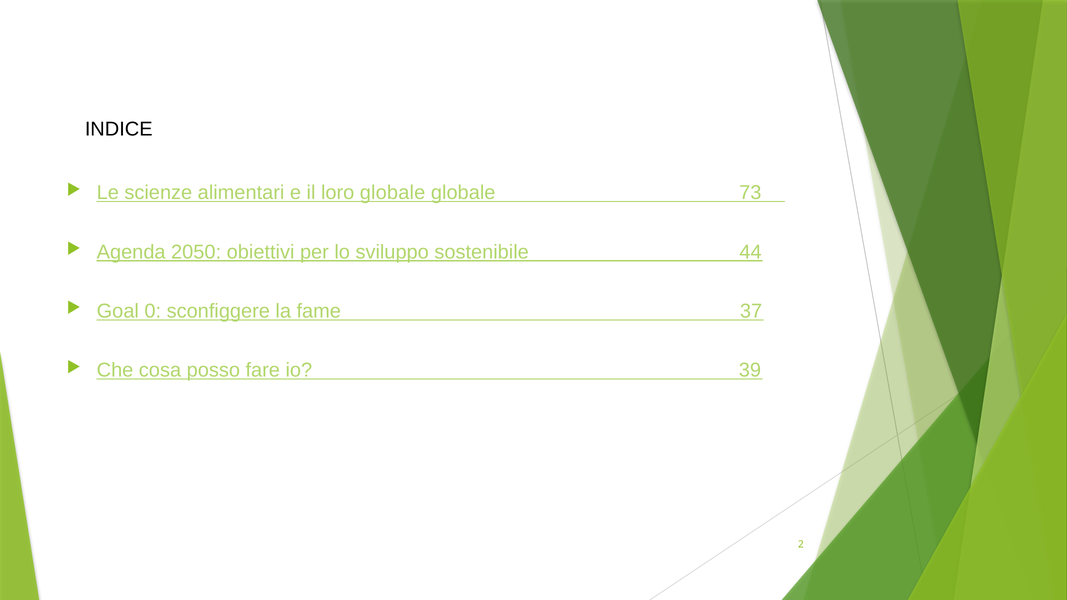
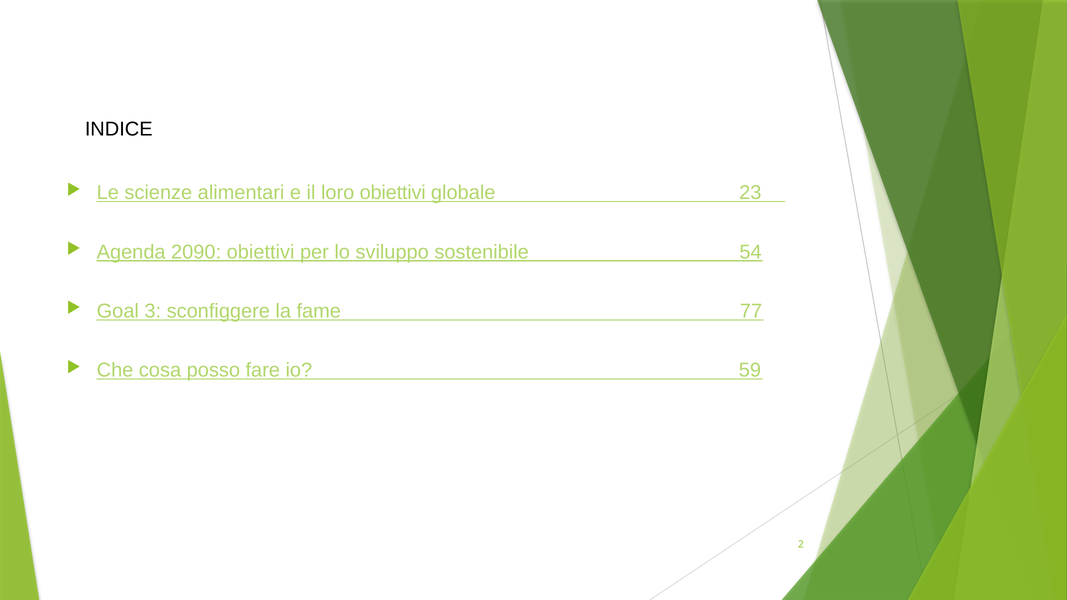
loro globale: globale -> obiettivi
73: 73 -> 23
2050: 2050 -> 2090
44: 44 -> 54
0: 0 -> 3
37: 37 -> 77
39: 39 -> 59
